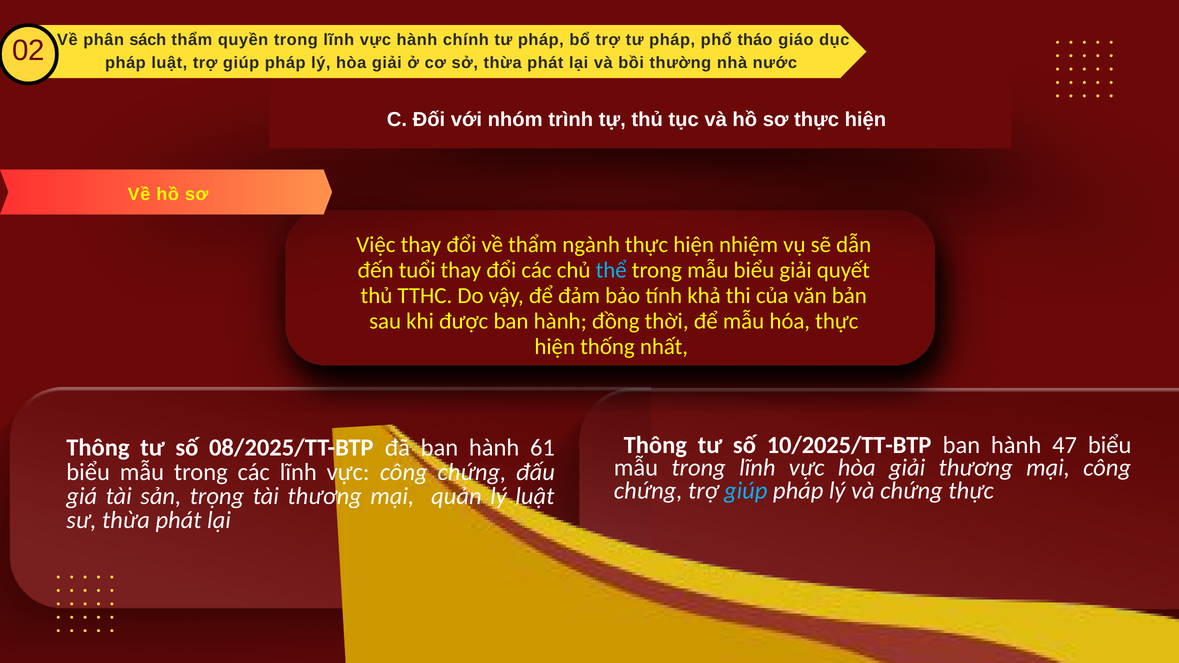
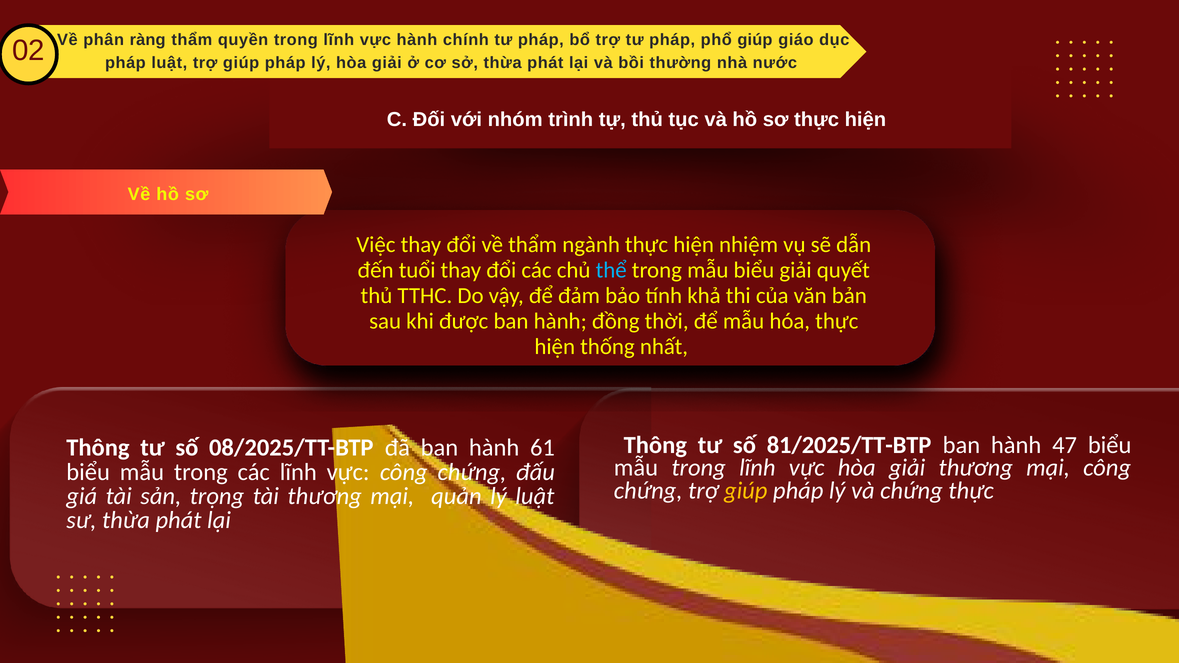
sách: sách -> ràng
phổ tháo: tháo -> giúp
10/2025/TT-BTP: 10/2025/TT-BTP -> 81/2025/TT-BTP
giúp at (746, 491) colour: light blue -> yellow
